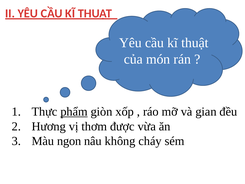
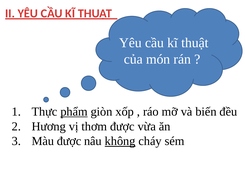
gian: gian -> biến
Màu ngon: ngon -> được
không underline: none -> present
